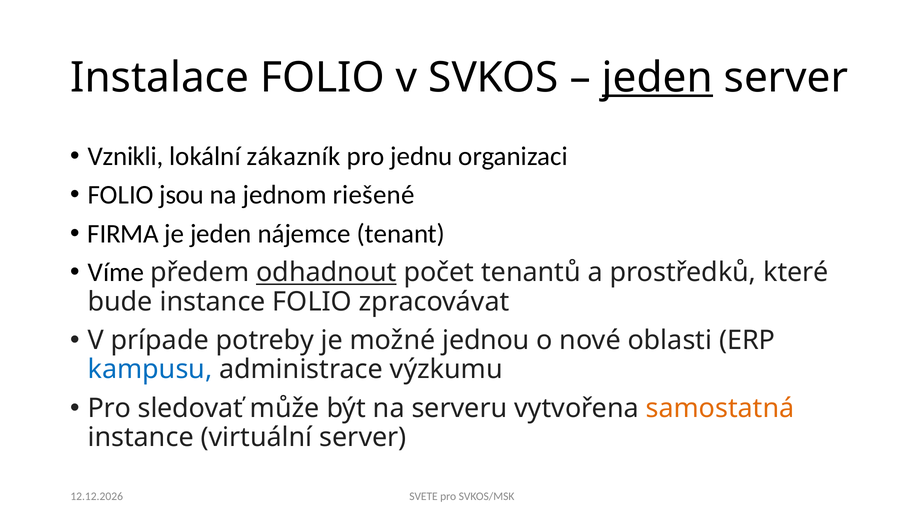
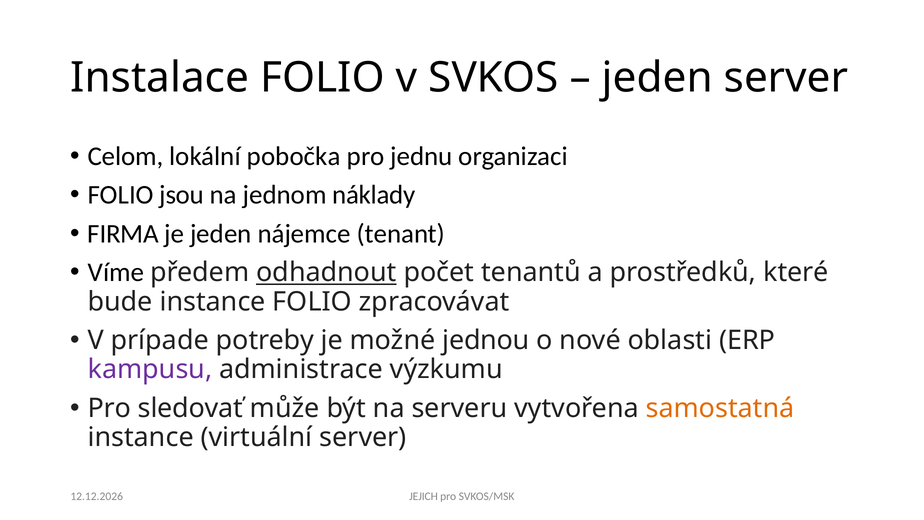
jeden at (657, 78) underline: present -> none
Vznikli: Vznikli -> Celom
zákazník: zákazník -> pobočka
riešené: riešené -> náklady
kampusu colour: blue -> purple
SVETE: SVETE -> JEJICH
